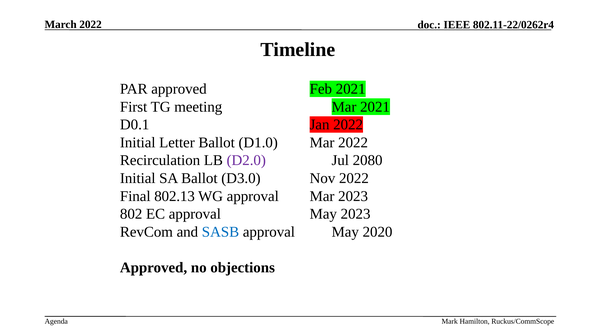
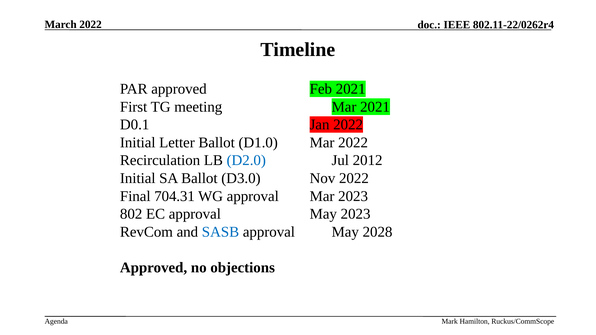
D2.0 colour: purple -> blue
2080: 2080 -> 2012
802.13: 802.13 -> 704.31
2020: 2020 -> 2028
